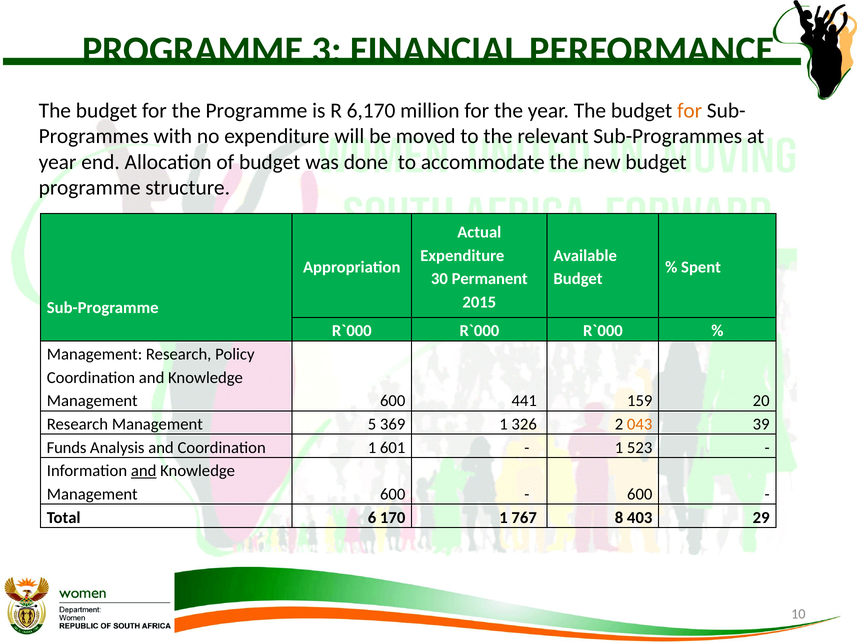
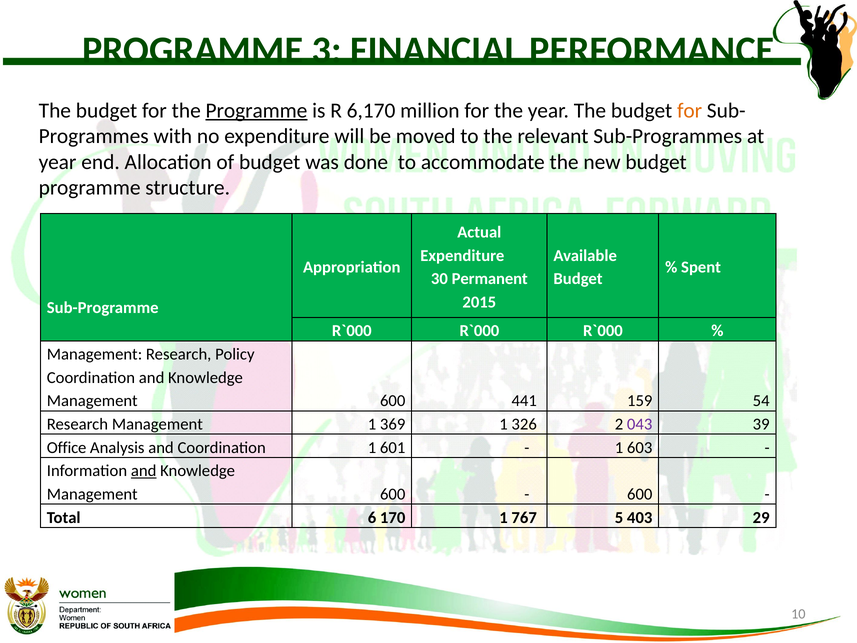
Programme at (256, 110) underline: none -> present
20: 20 -> 54
Management 5: 5 -> 1
043 colour: orange -> purple
Funds: Funds -> Office
523: 523 -> 603
8: 8 -> 5
